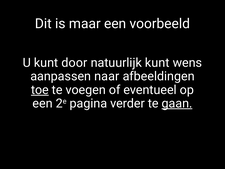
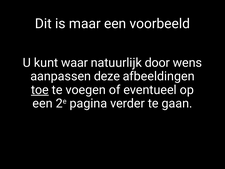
door: door -> waar
natuurlijk kunt: kunt -> door
naar: naar -> deze
gaan underline: present -> none
